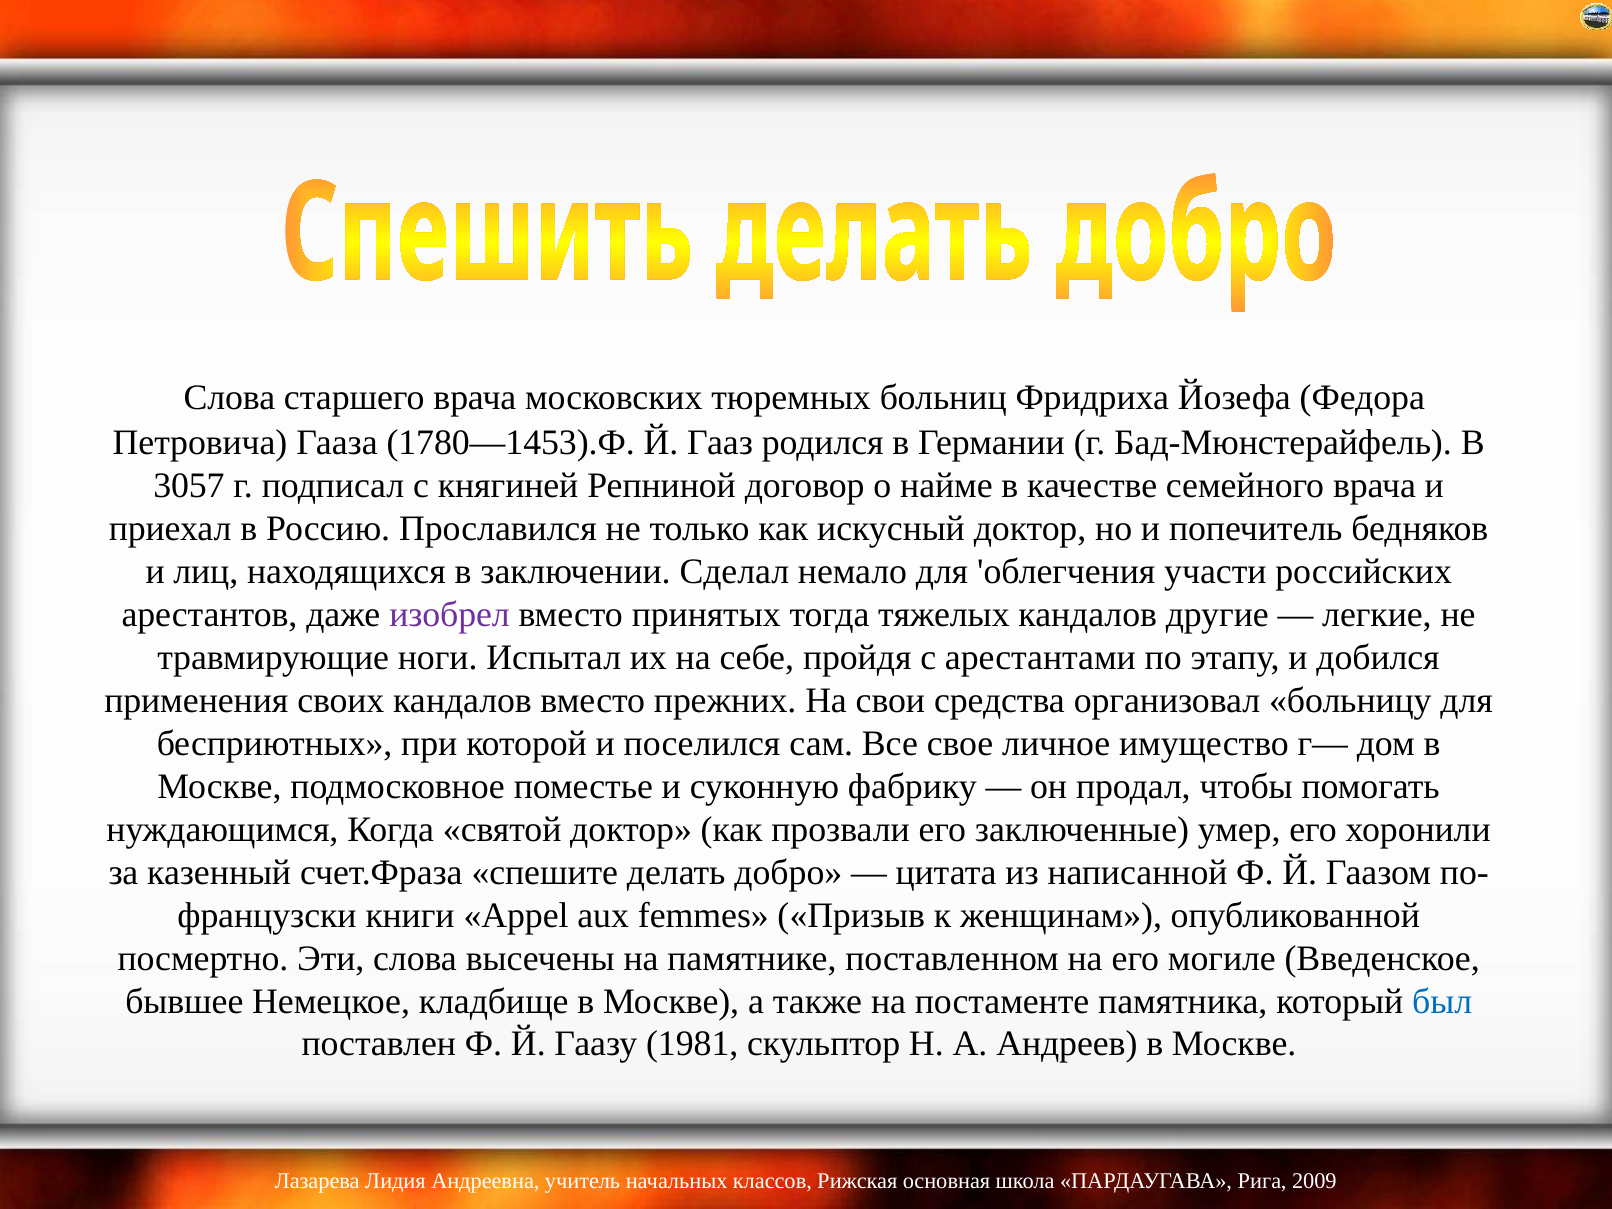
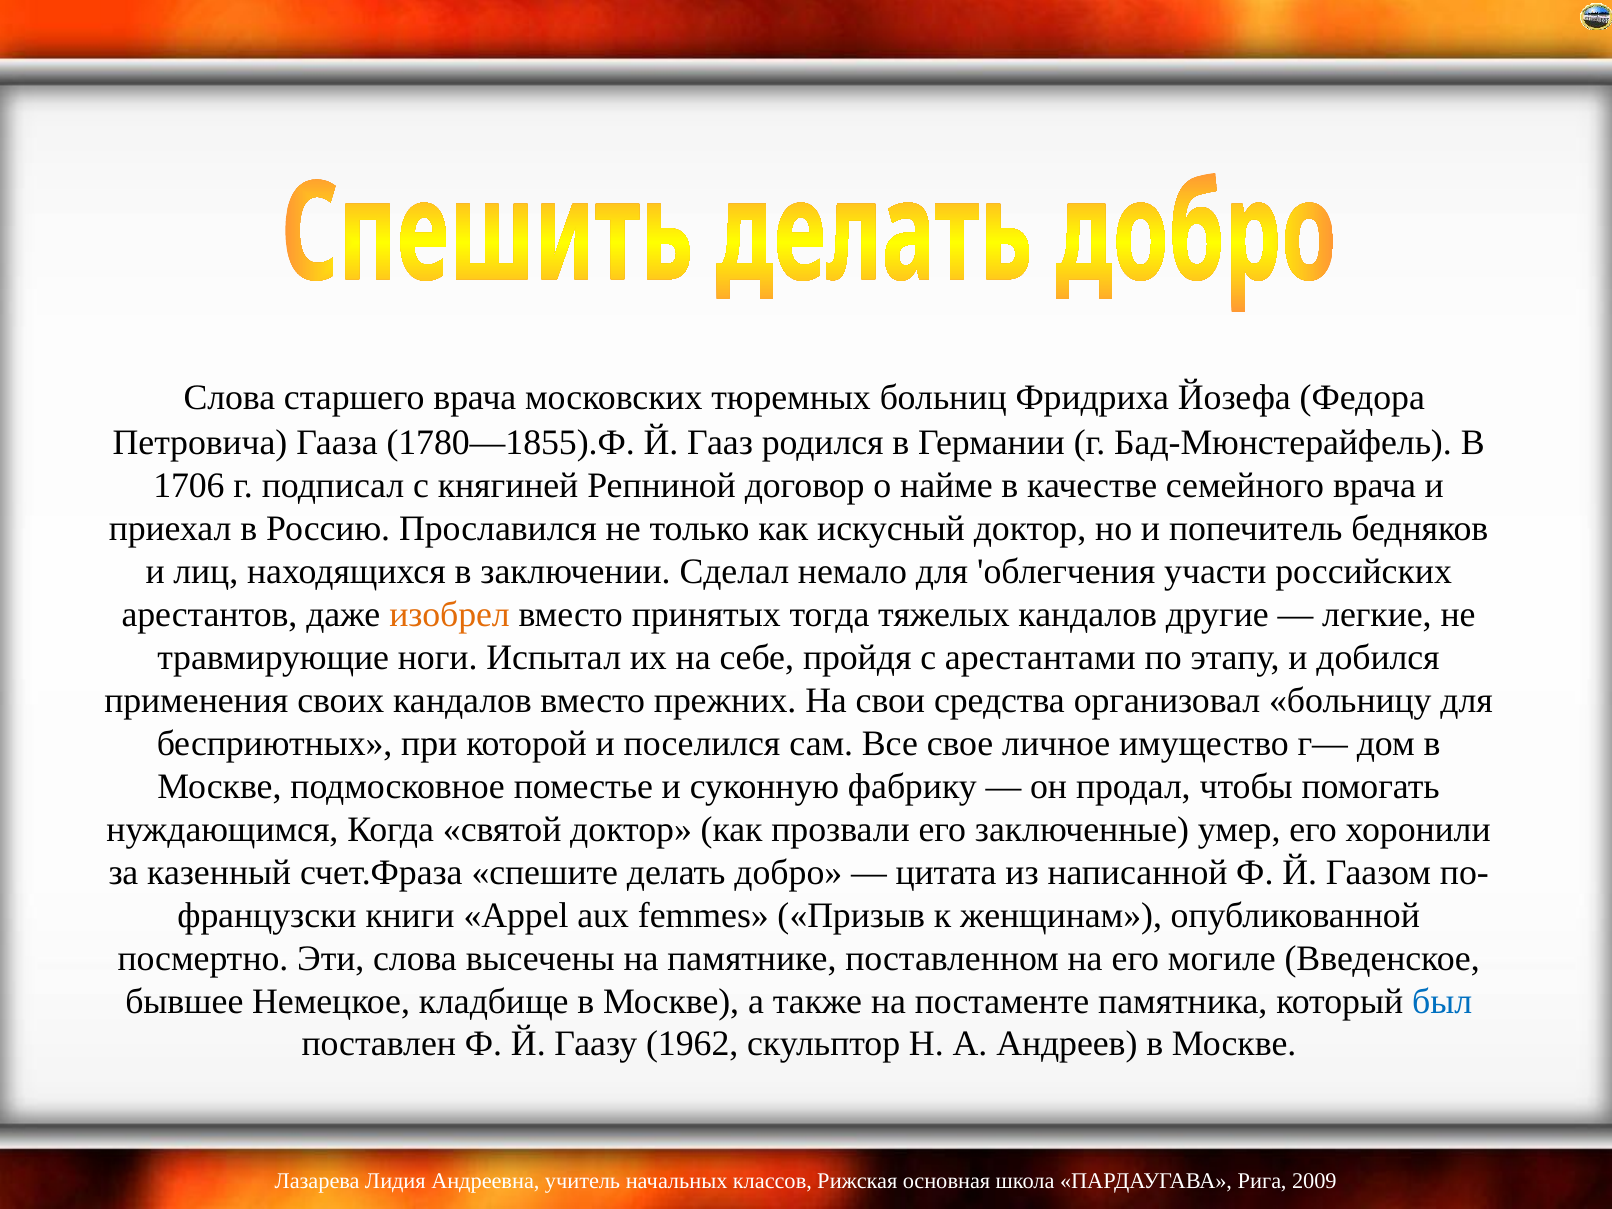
1780—1453).Ф: 1780—1453).Ф -> 1780—1855).Ф
3057: 3057 -> 1706
изобрел colour: purple -> orange
1981: 1981 -> 1962
